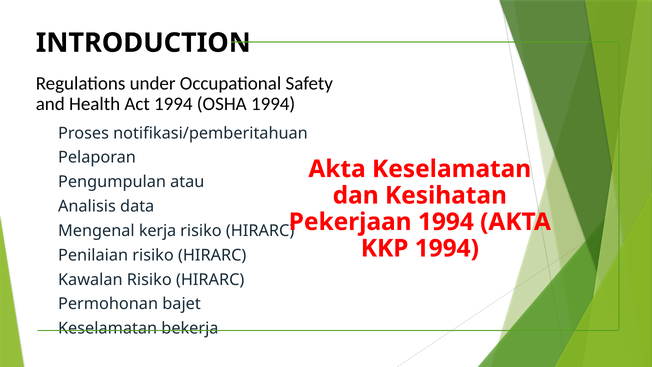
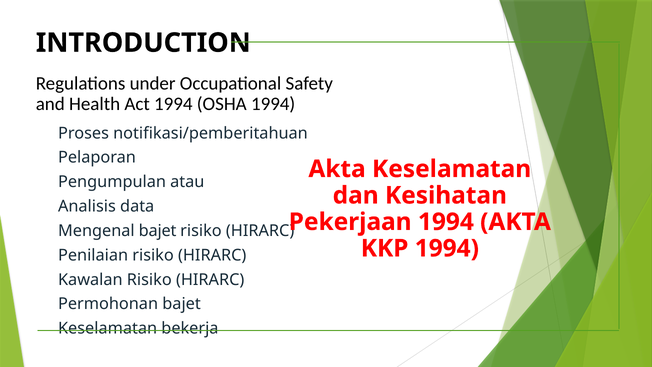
kerja at (158, 231): kerja -> bajet
